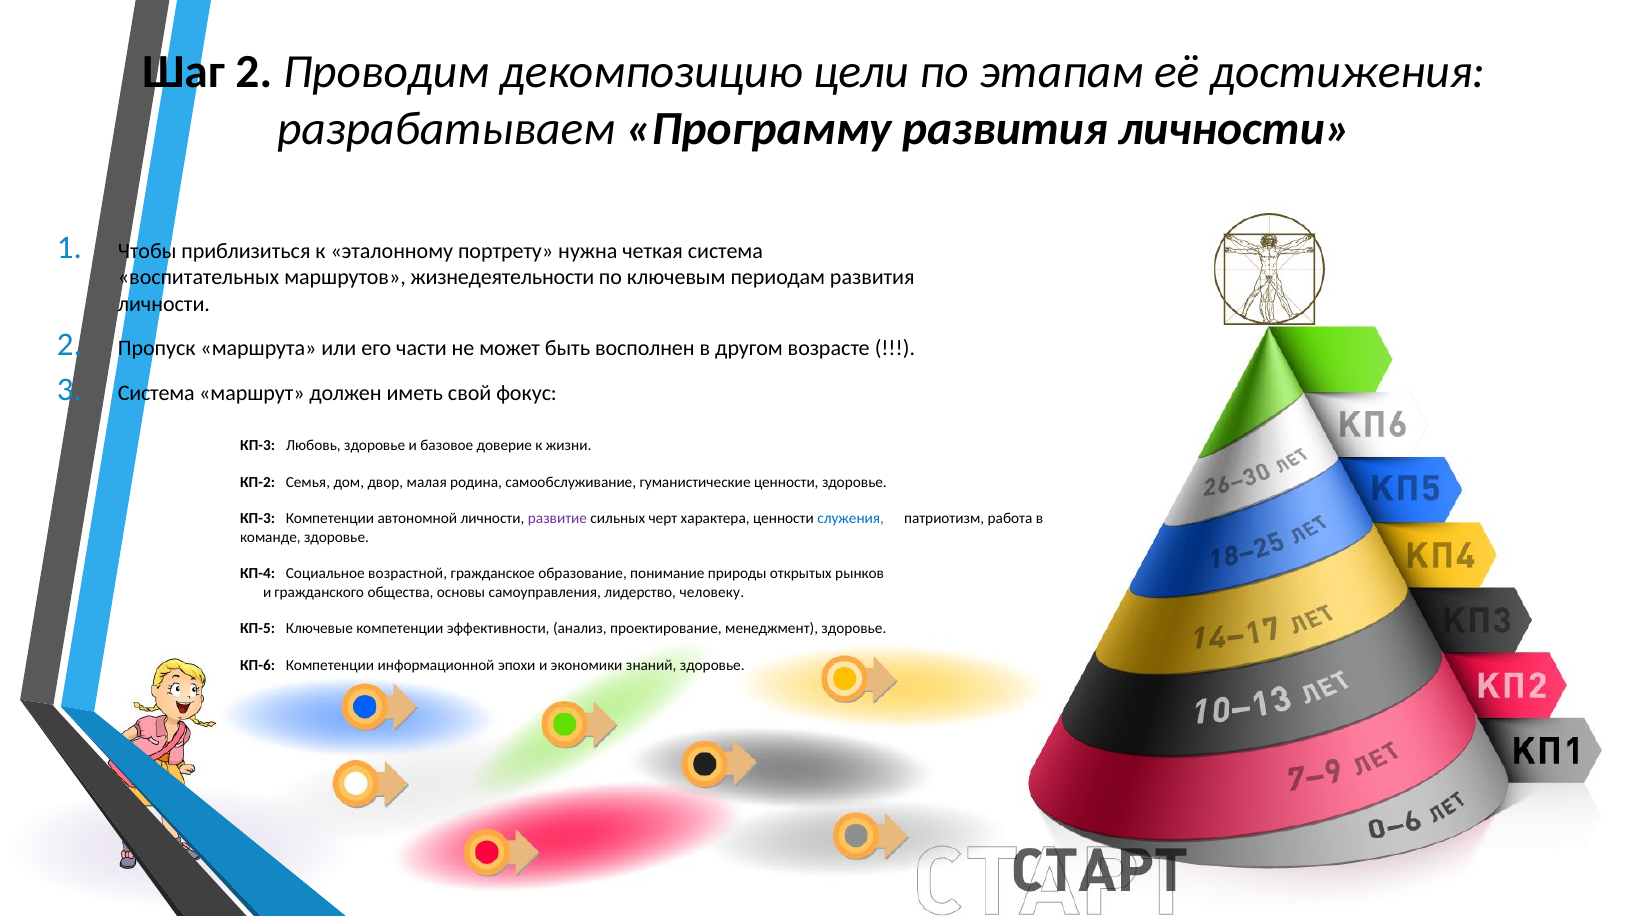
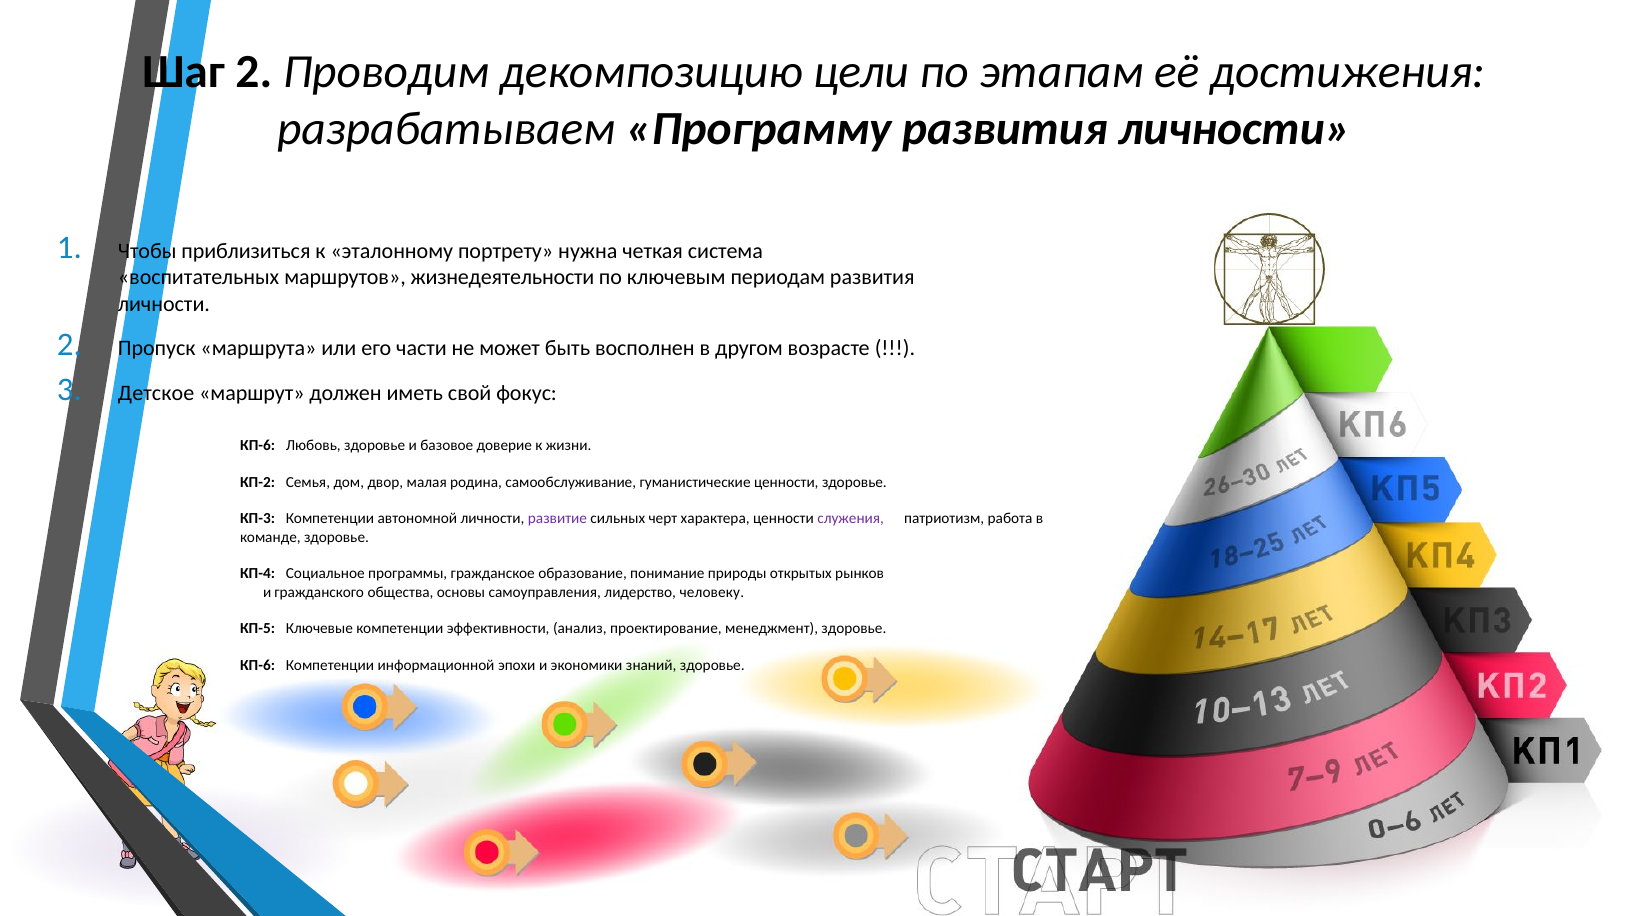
Система at (156, 394): Система -> Детское
КП-3 at (258, 446): КП-3 -> КП-6
служения colour: blue -> purple
возрастной: возрастной -> программы
